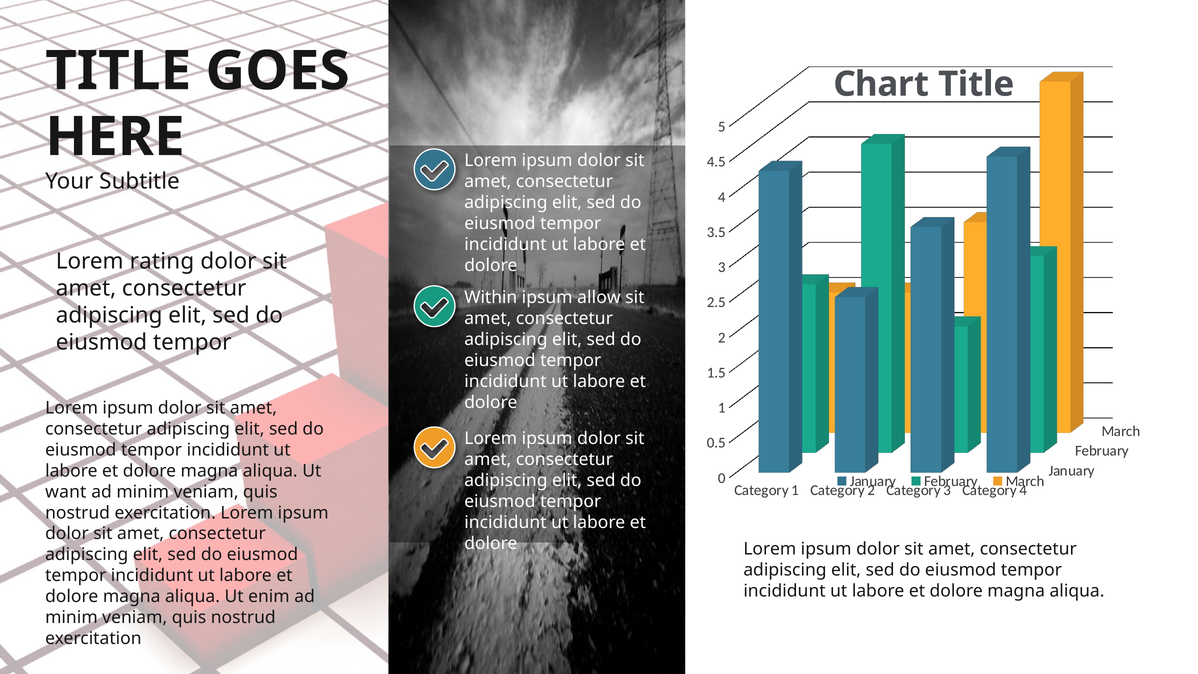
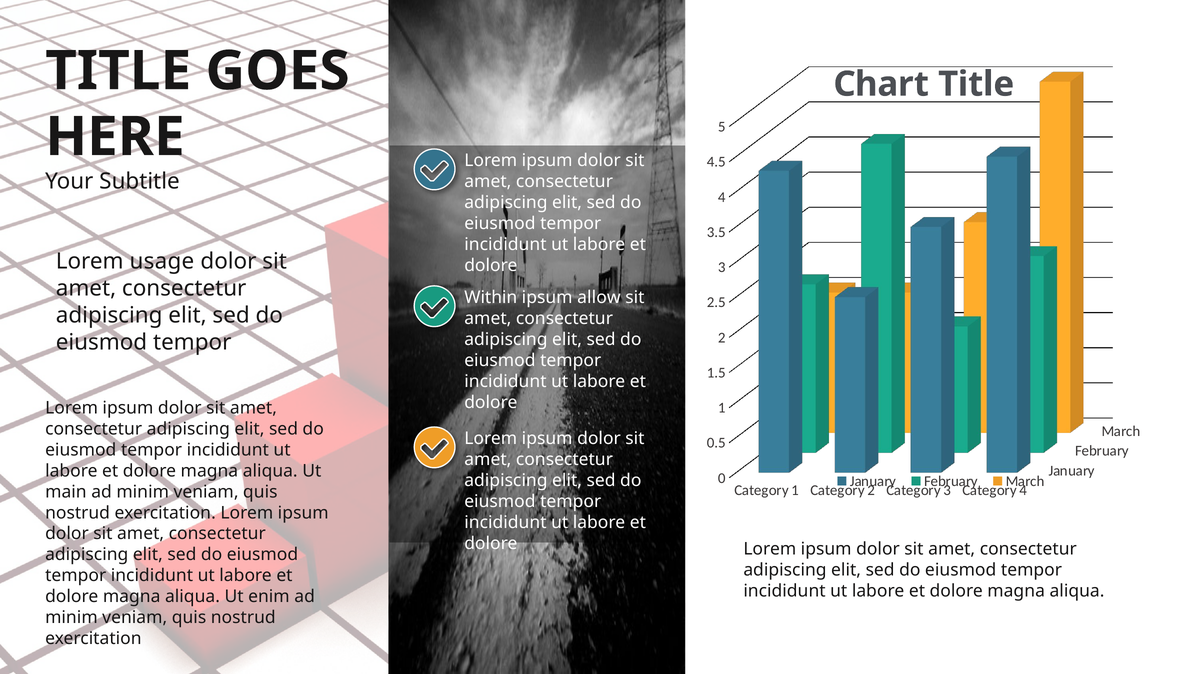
rating: rating -> usage
want: want -> main
